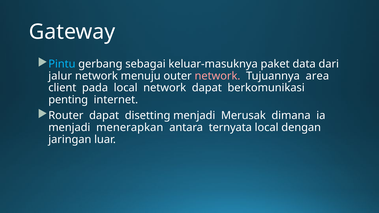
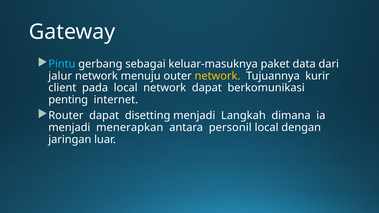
network at (217, 76) colour: pink -> yellow
area: area -> kurir
Merusak: Merusak -> Langkah
ternyata: ternyata -> personil
